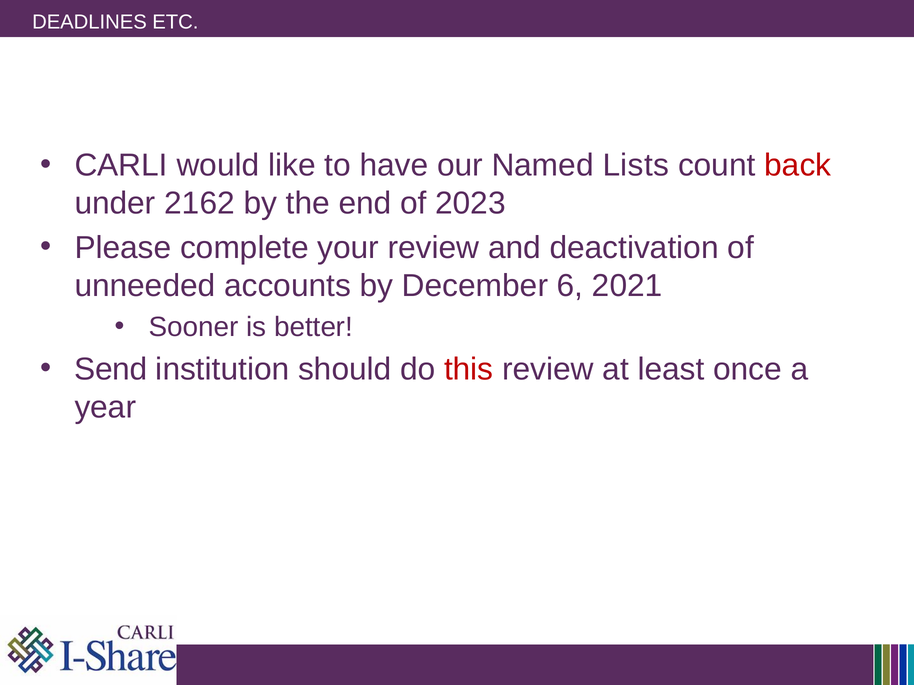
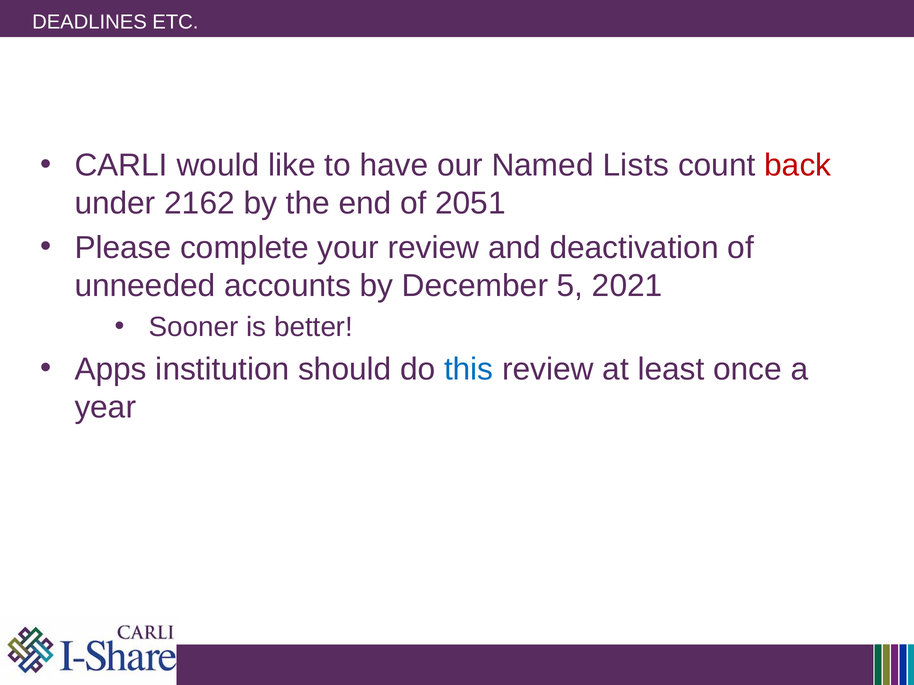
2023: 2023 -> 2051
6: 6 -> 5
Send: Send -> Apps
this colour: red -> blue
